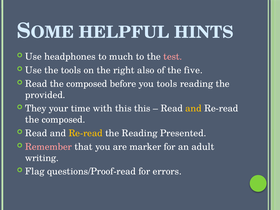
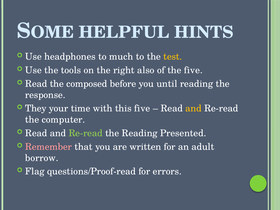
test colour: pink -> yellow
you tools: tools -> until
provided: provided -> response
this this: this -> five
composed at (63, 120): composed -> computer
Re-read at (86, 133) colour: yellow -> light green
marker: marker -> written
writing: writing -> borrow
